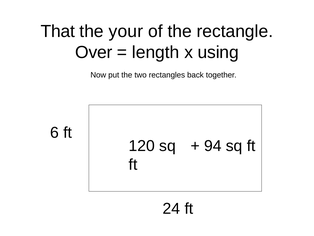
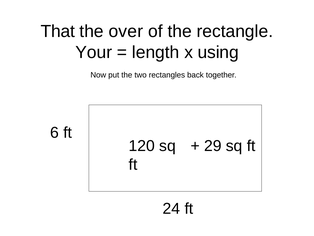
your: your -> over
Over: Over -> Your
94: 94 -> 29
